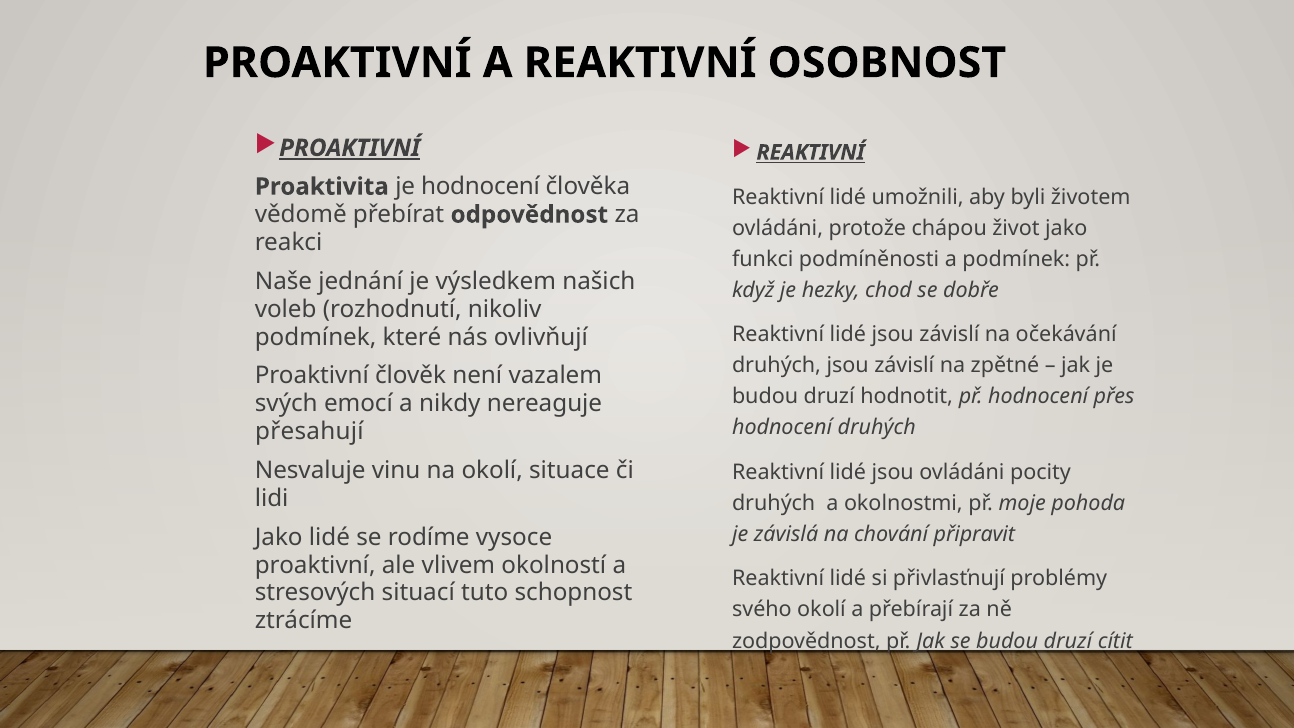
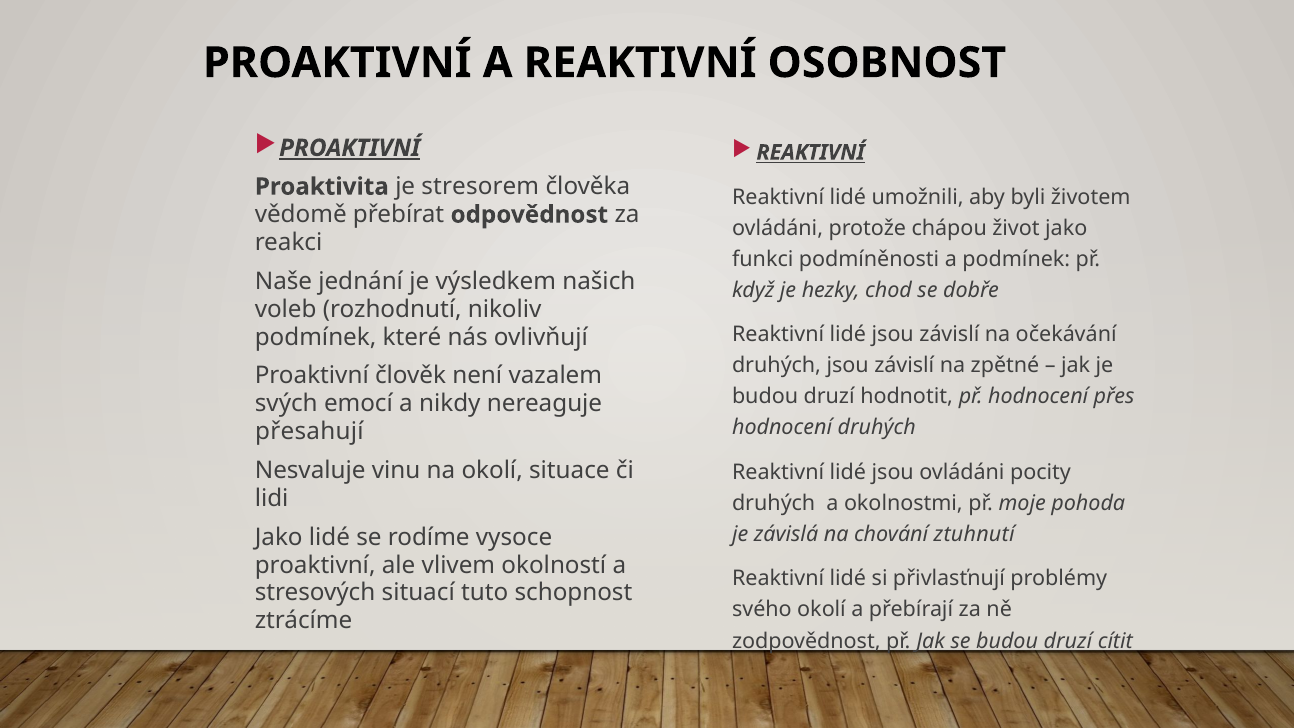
je hodnocení: hodnocení -> stresorem
připravit: připravit -> ztuhnutí
